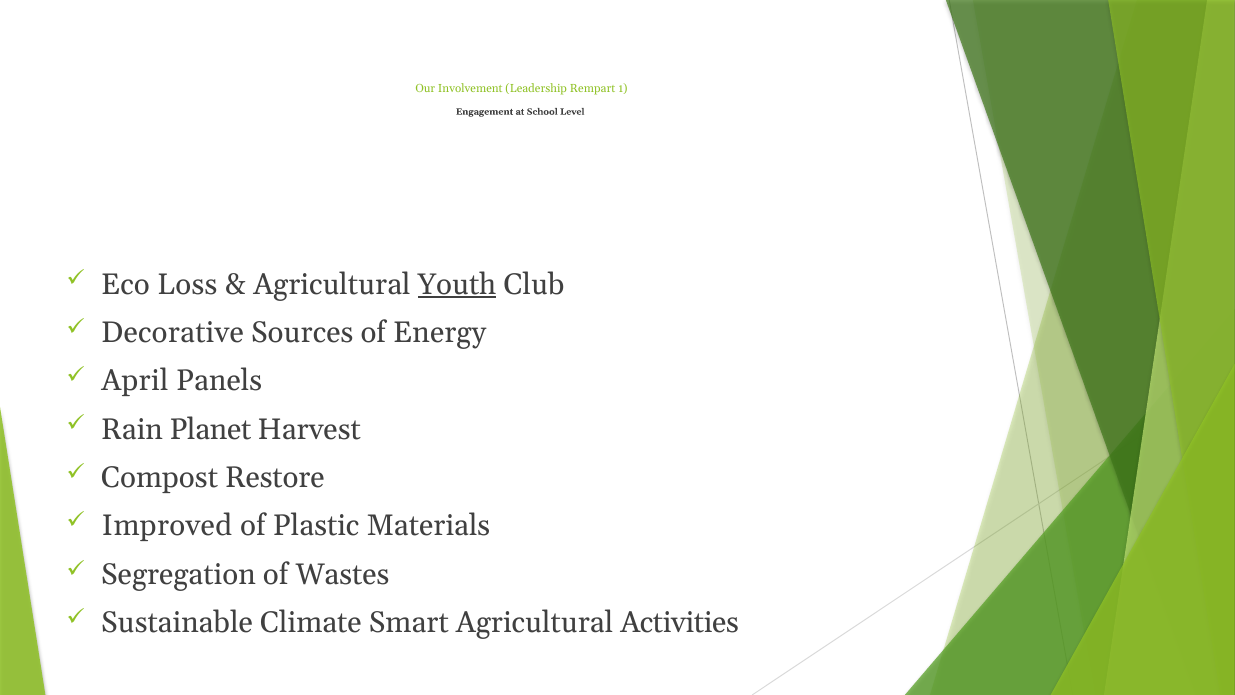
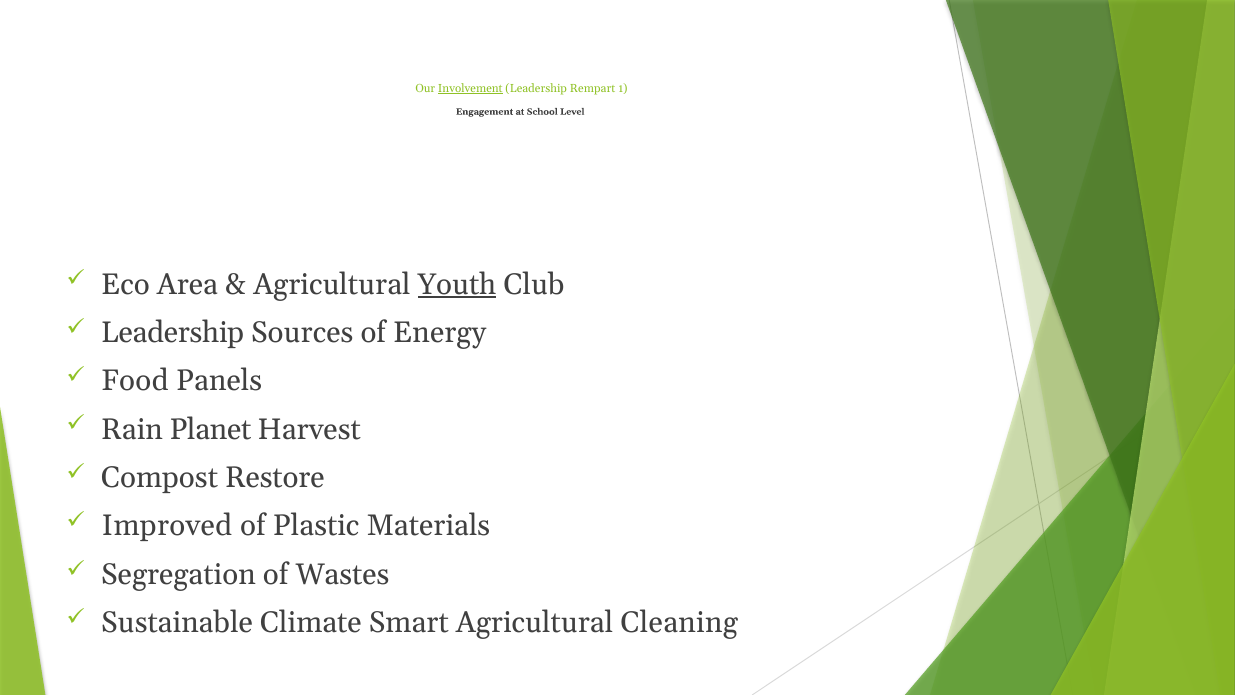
Involvement underline: none -> present
Loss: Loss -> Area
Decorative at (172, 333): Decorative -> Leadership
April: April -> Food
Activities: Activities -> Cleaning
